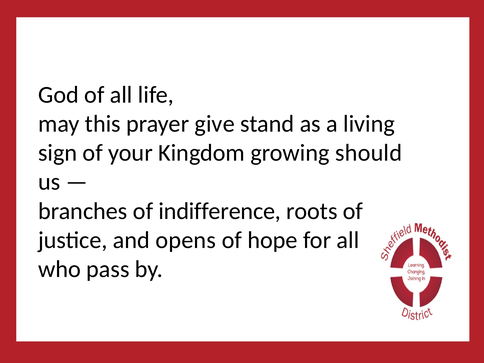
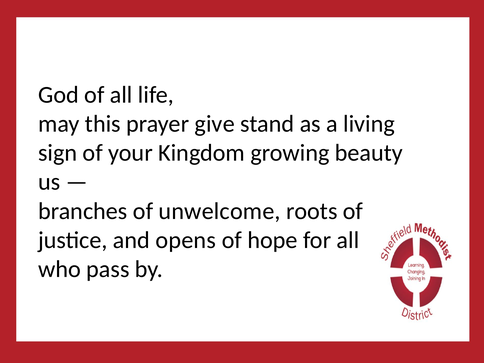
should: should -> beauty
indifference: indifference -> unwelcome
